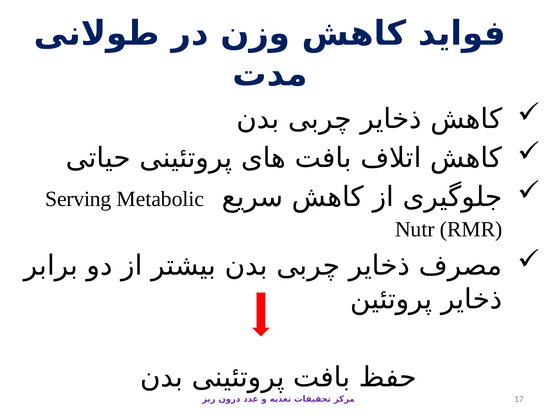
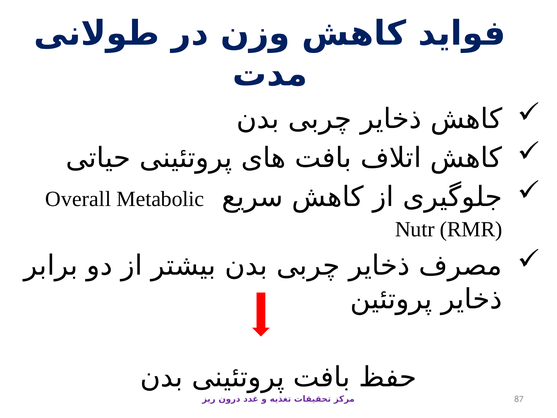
Serving: Serving -> Overall
17: 17 -> 87
